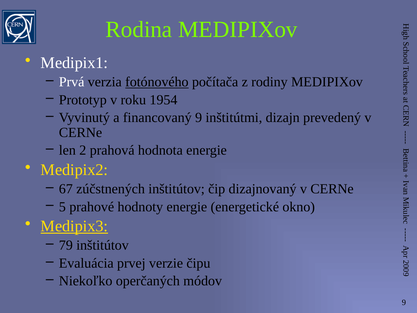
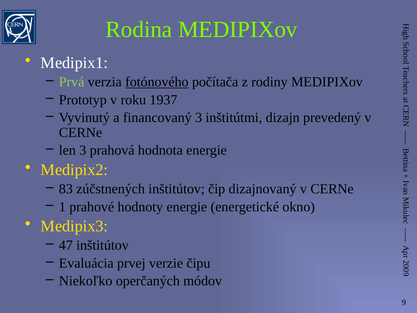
Prvá colour: white -> light green
1954: 1954 -> 1937
financovaný 9: 9 -> 3
len 2: 2 -> 3
67: 67 -> 83
5: 5 -> 1
Medipix3 underline: present -> none
79: 79 -> 47
